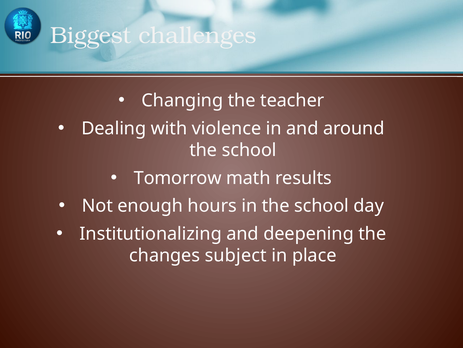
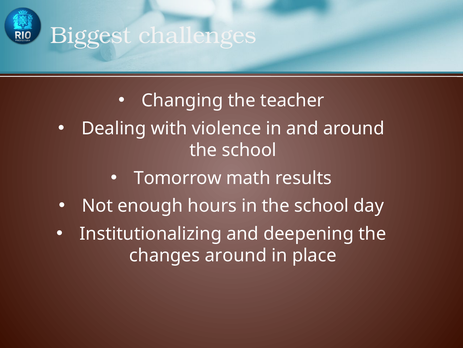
changes subject: subject -> around
